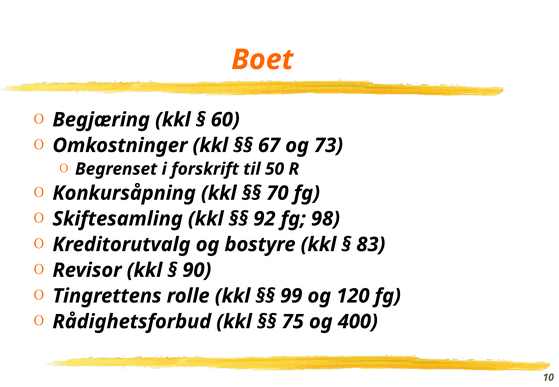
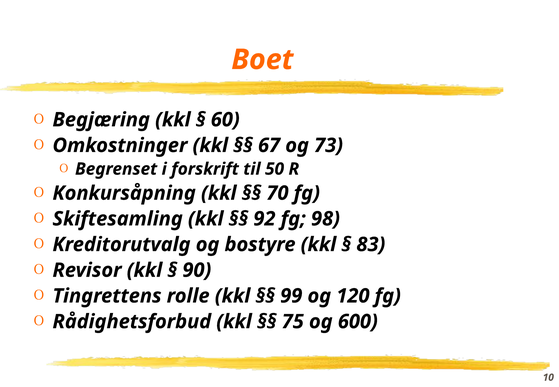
400: 400 -> 600
